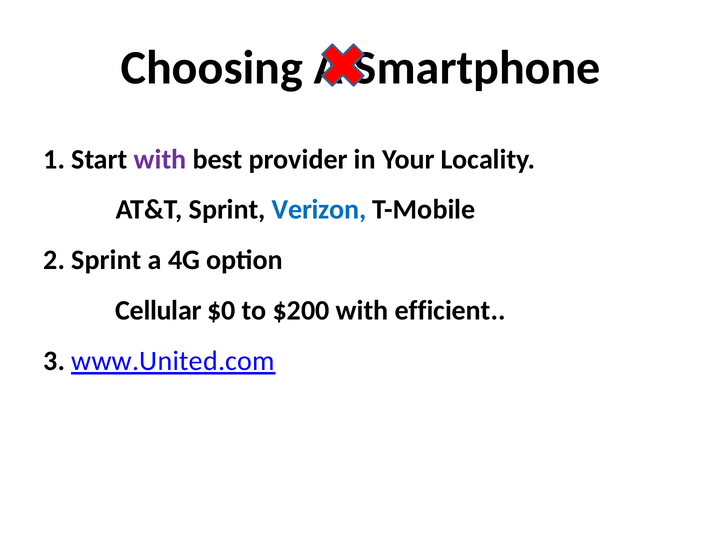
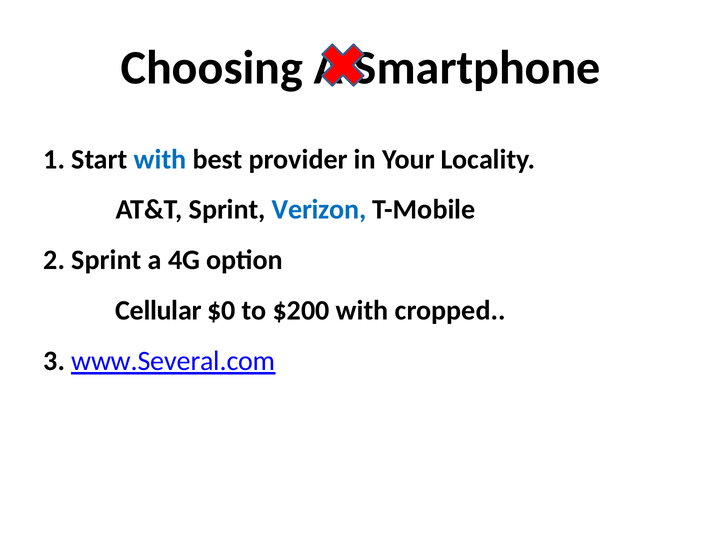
with at (160, 159) colour: purple -> blue
efficient: efficient -> cropped
www.United.com: www.United.com -> www.Several.com
